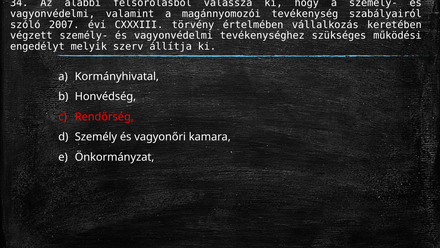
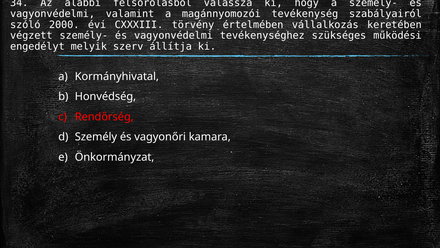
2007: 2007 -> 2000
